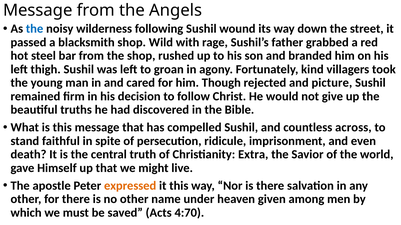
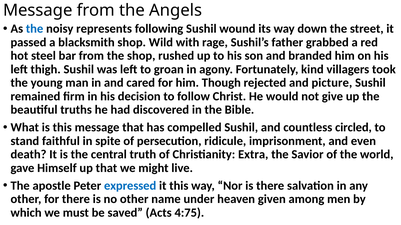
wilderness: wilderness -> represents
across: across -> circled
expressed colour: orange -> blue
4:70: 4:70 -> 4:75
